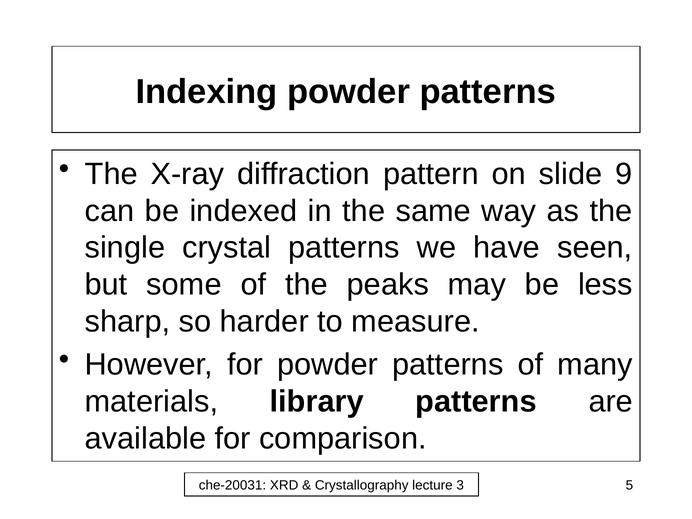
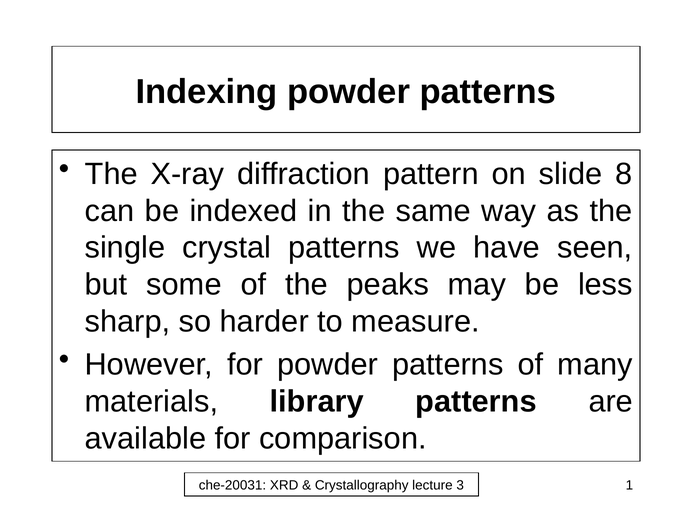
9: 9 -> 8
5: 5 -> 1
